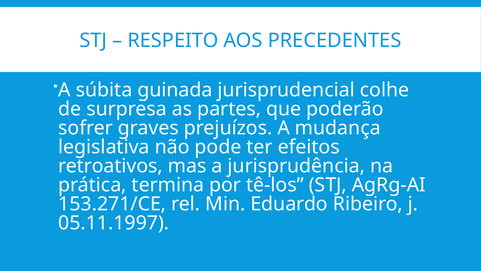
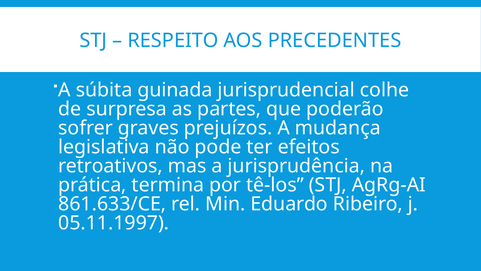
153.271/CE: 153.271/CE -> 861.633/CE
